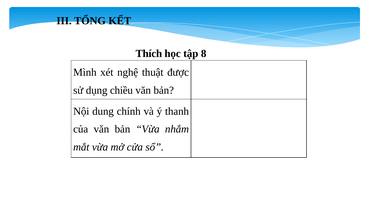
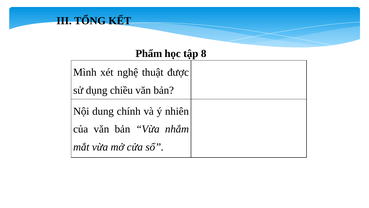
Thích: Thích -> Phẩm
thanh: thanh -> nhiên
